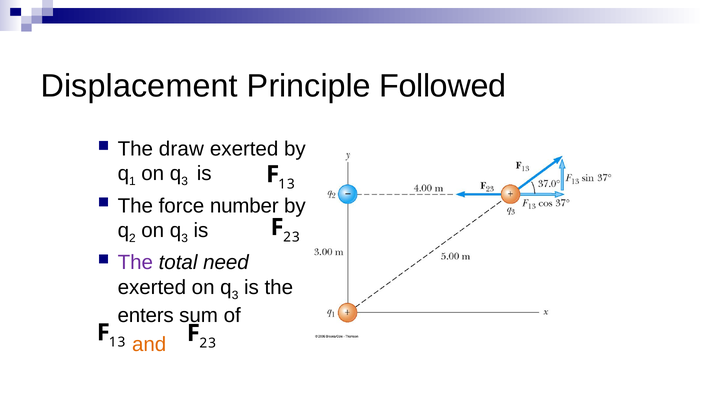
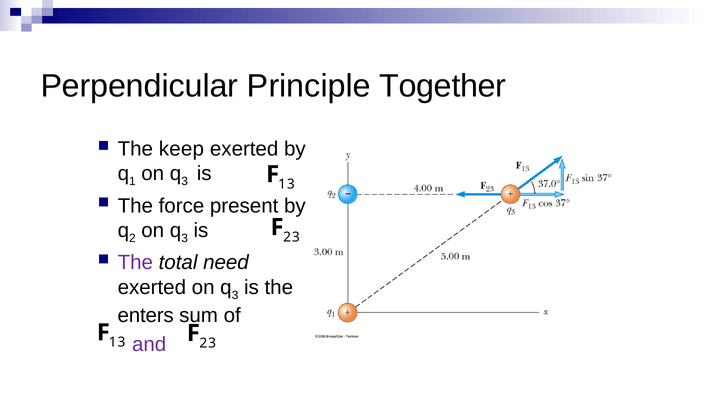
Displacement: Displacement -> Perpendicular
Followed: Followed -> Together
draw: draw -> keep
number: number -> present
and colour: orange -> purple
